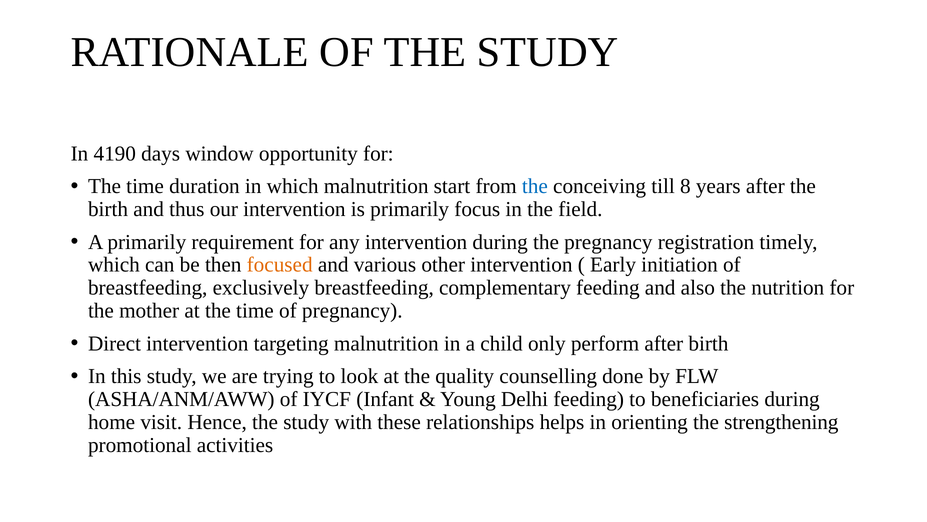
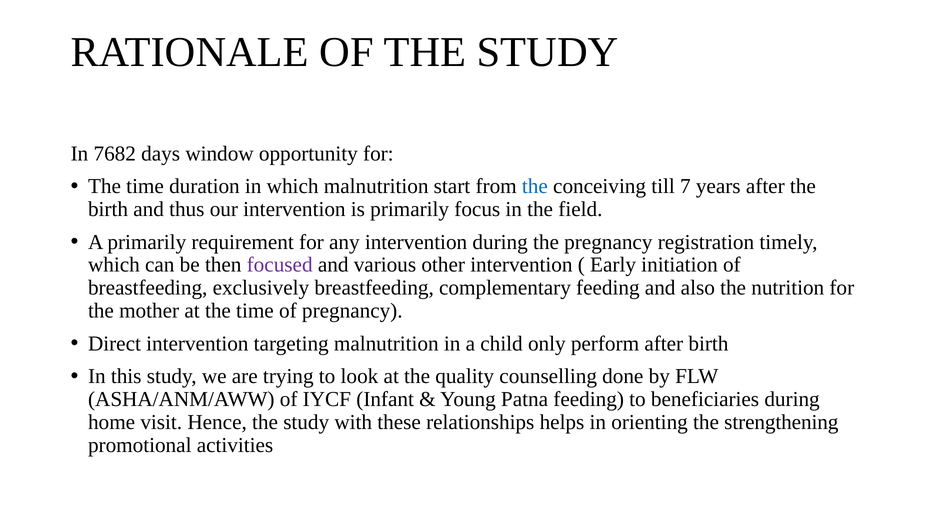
4190: 4190 -> 7682
8: 8 -> 7
focused colour: orange -> purple
Delhi: Delhi -> Patna
